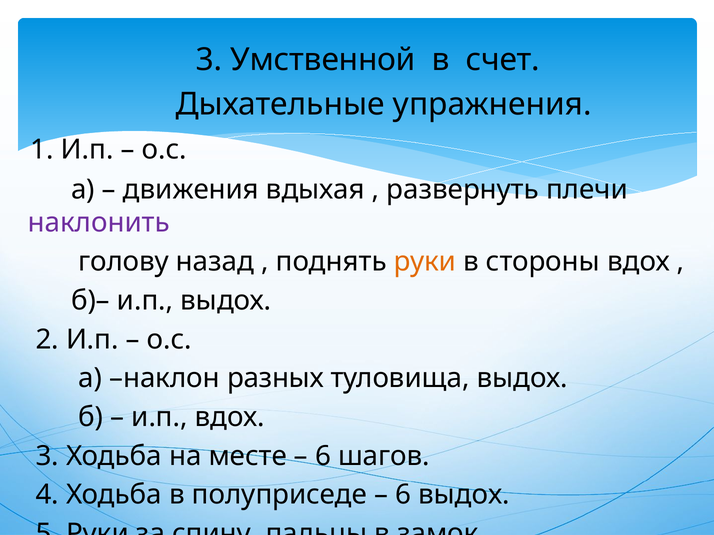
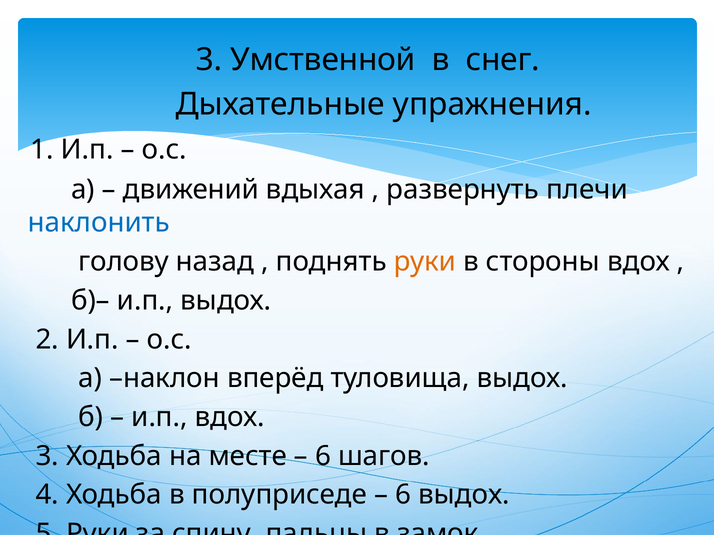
счет: счет -> снег
движения: движения -> движений
наклонить colour: purple -> blue
разных: разных -> вперёд
